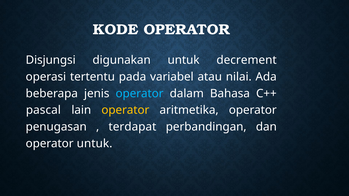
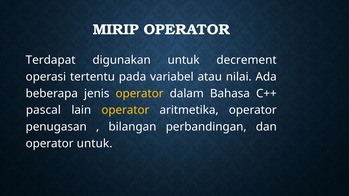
KODE: KODE -> MIRIP
Disjungsi: Disjungsi -> Terdapat
operator at (140, 94) colour: light blue -> yellow
terdapat: terdapat -> bilangan
